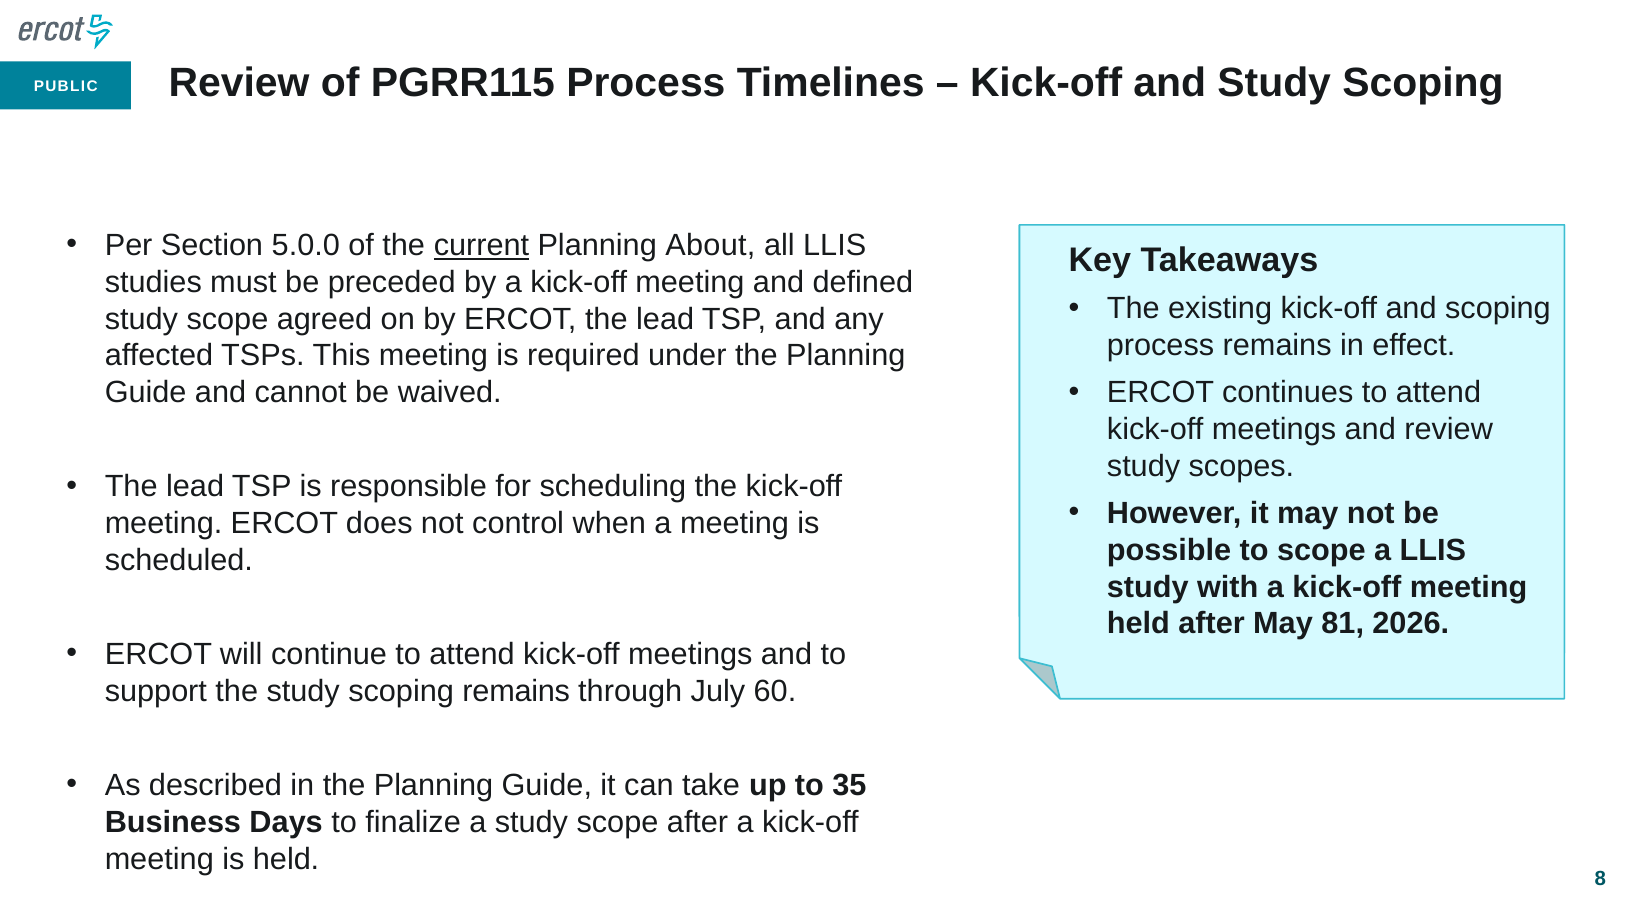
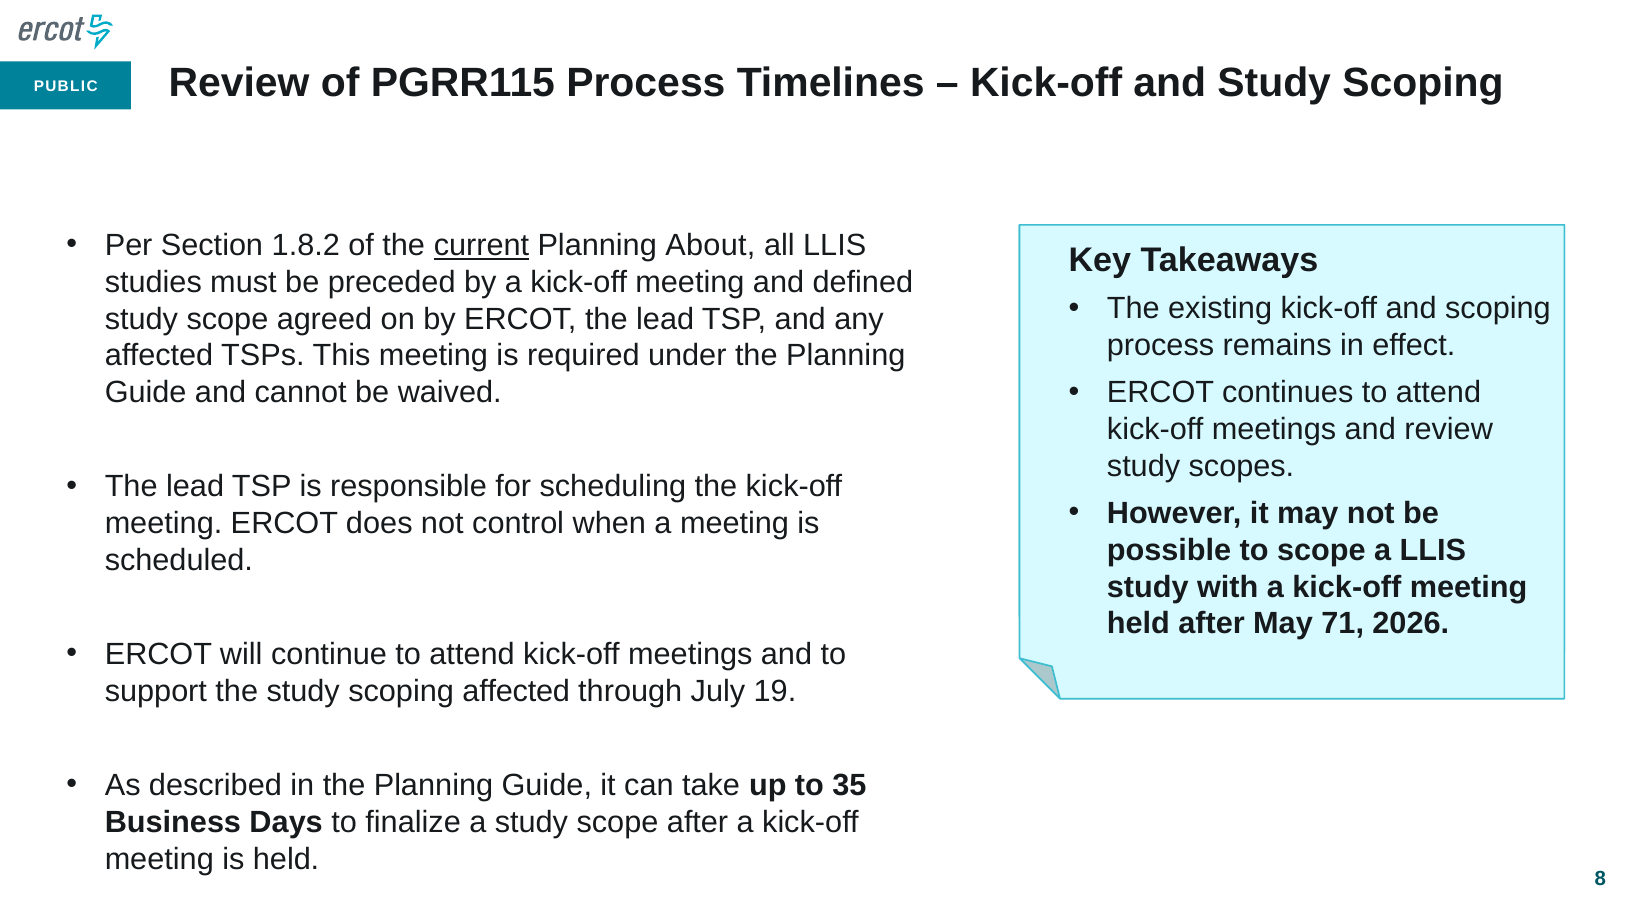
5.0.0: 5.0.0 -> 1.8.2
81: 81 -> 71
scoping remains: remains -> affected
60: 60 -> 19
